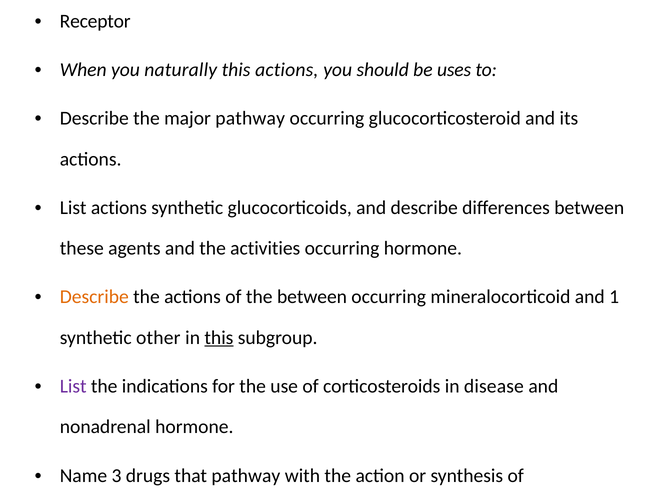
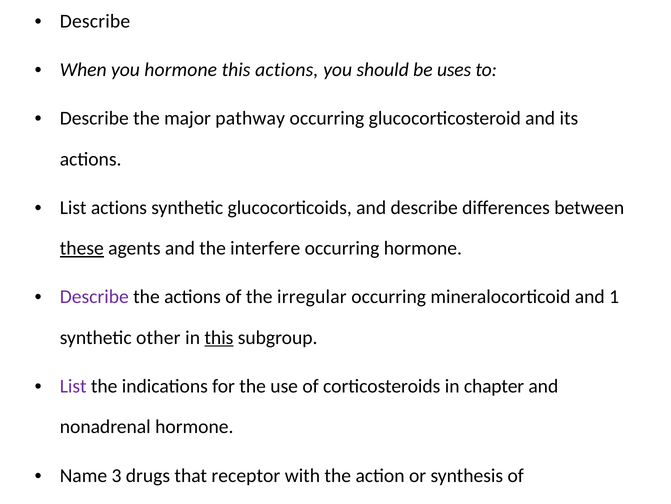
Receptor at (95, 21): Receptor -> Describe
you naturally: naturally -> hormone
these underline: none -> present
activities: activities -> interfere
Describe at (94, 297) colour: orange -> purple
the between: between -> irregular
disease: disease -> chapter
that pathway: pathway -> receptor
